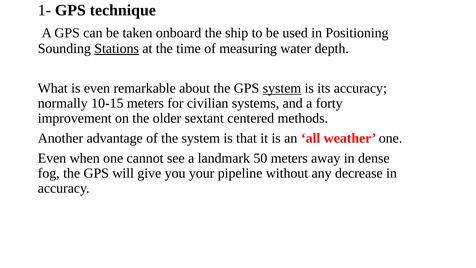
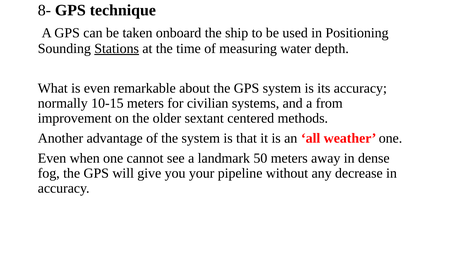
1-: 1- -> 8-
system at (282, 88) underline: present -> none
forty: forty -> from
